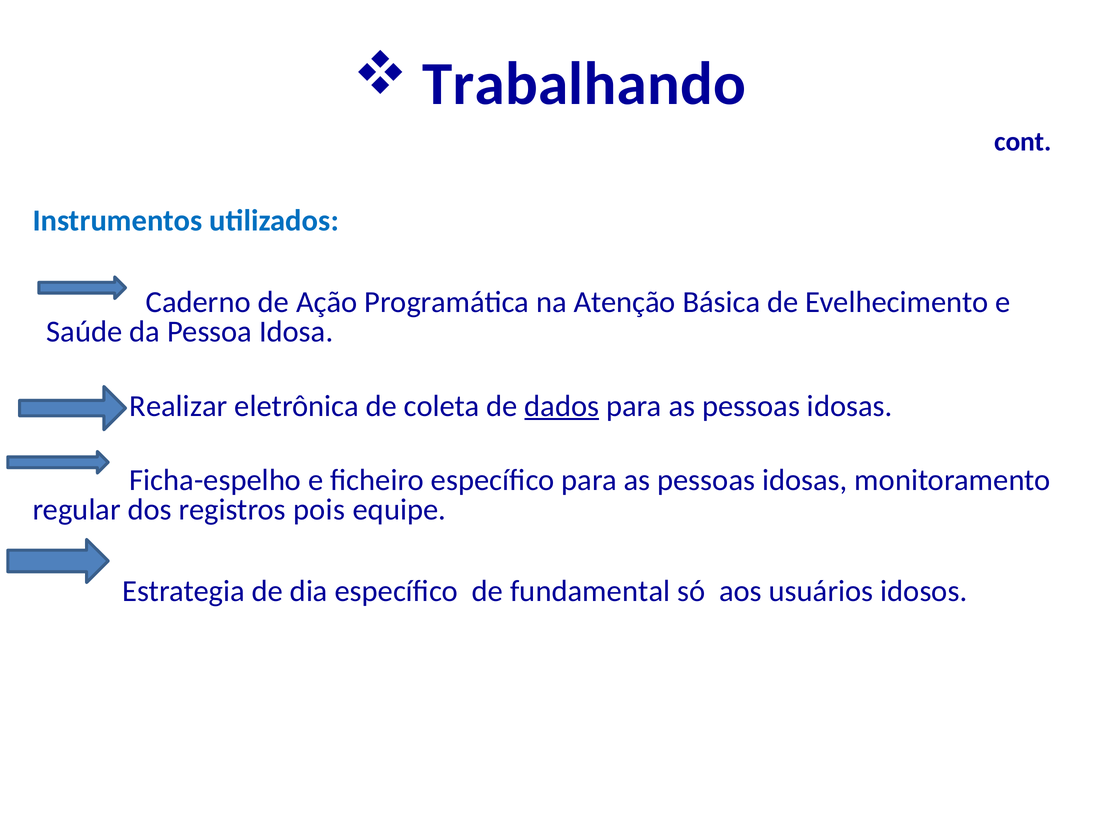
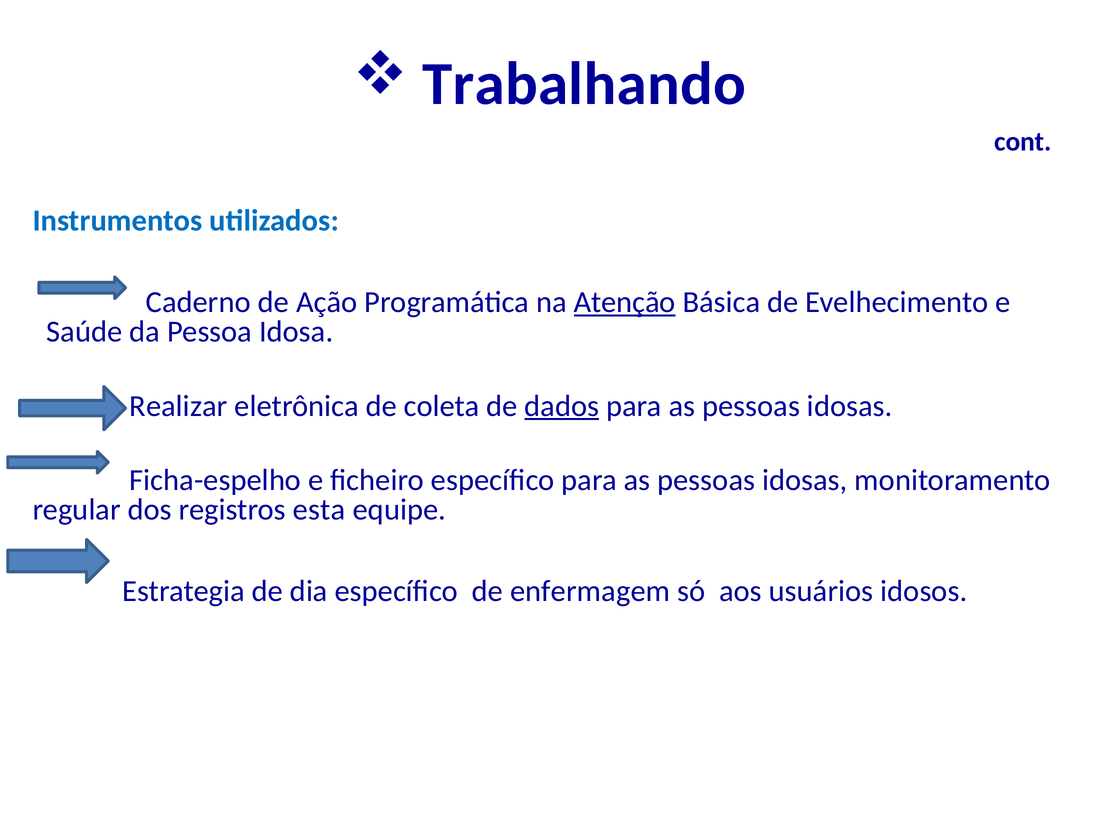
Atenção underline: none -> present
pois: pois -> esta
fundamental: fundamental -> enfermagem
